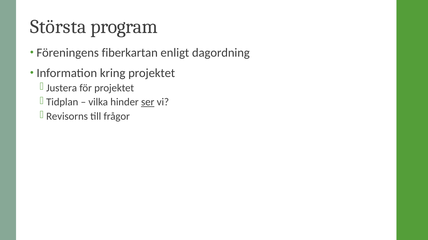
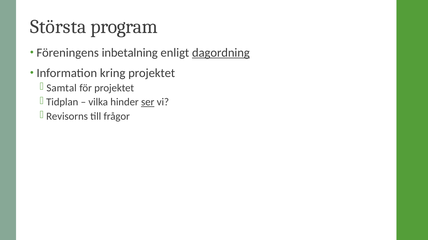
fiberkartan: fiberkartan -> inbetalning
dagordning underline: none -> present
Justera: Justera -> Samtal
